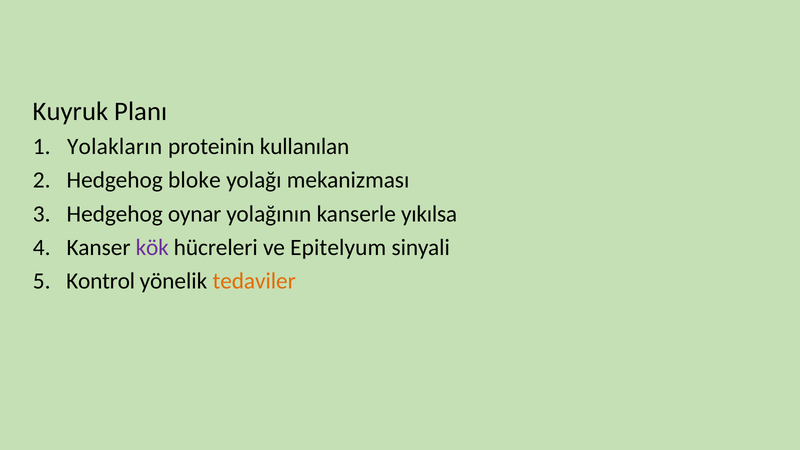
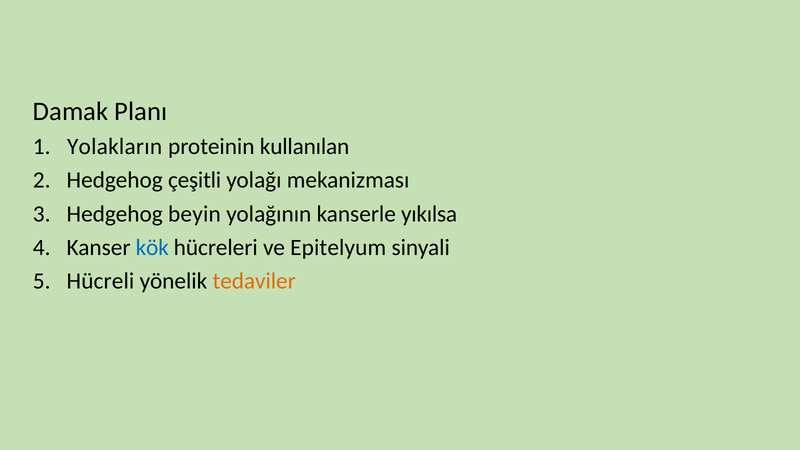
Kuyruk: Kuyruk -> Damak
bloke: bloke -> çeşitli
oynar: oynar -> beyin
kök colour: purple -> blue
Kontrol: Kontrol -> Hücreli
